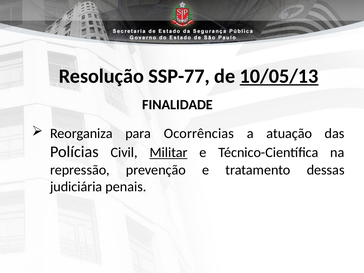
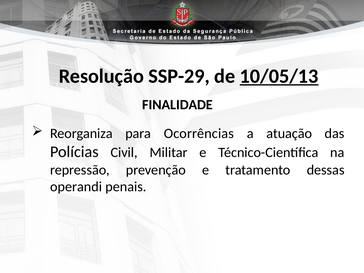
SSP-77: SSP-77 -> SSP-29
Militar underline: present -> none
judiciária: judiciária -> operandi
